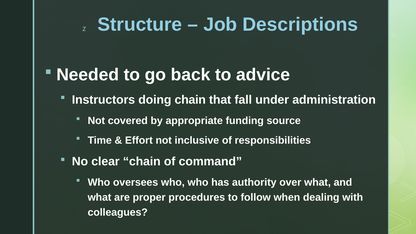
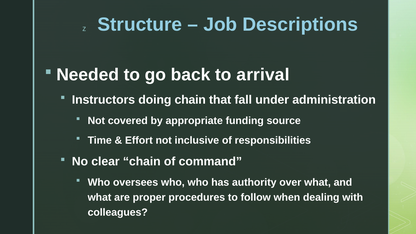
advice: advice -> arrival
